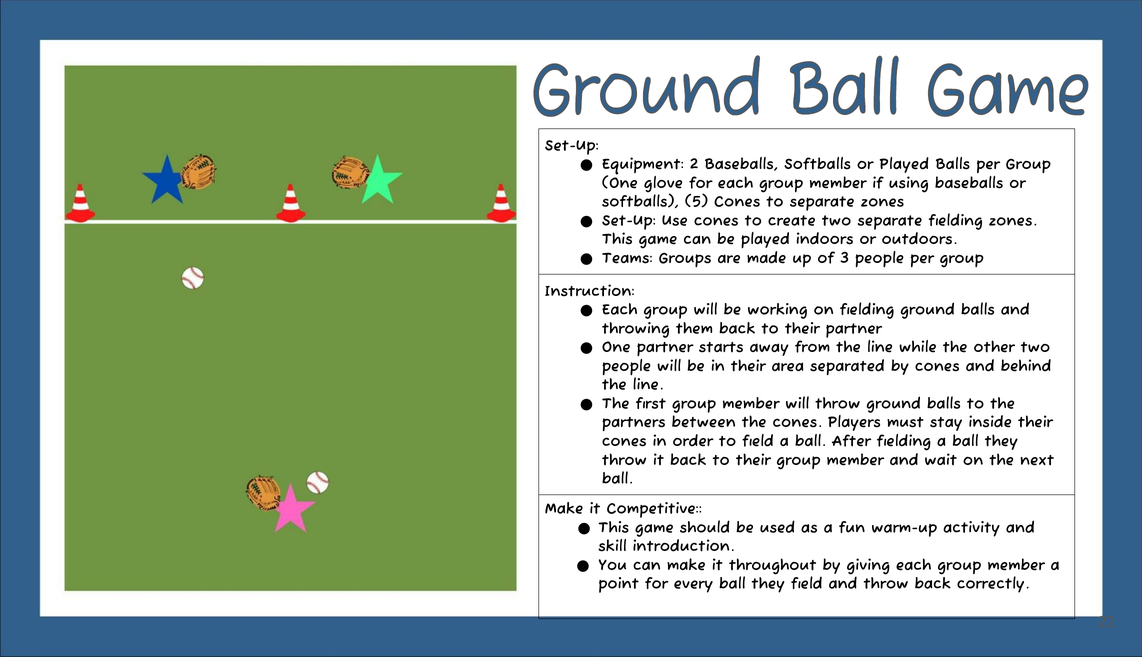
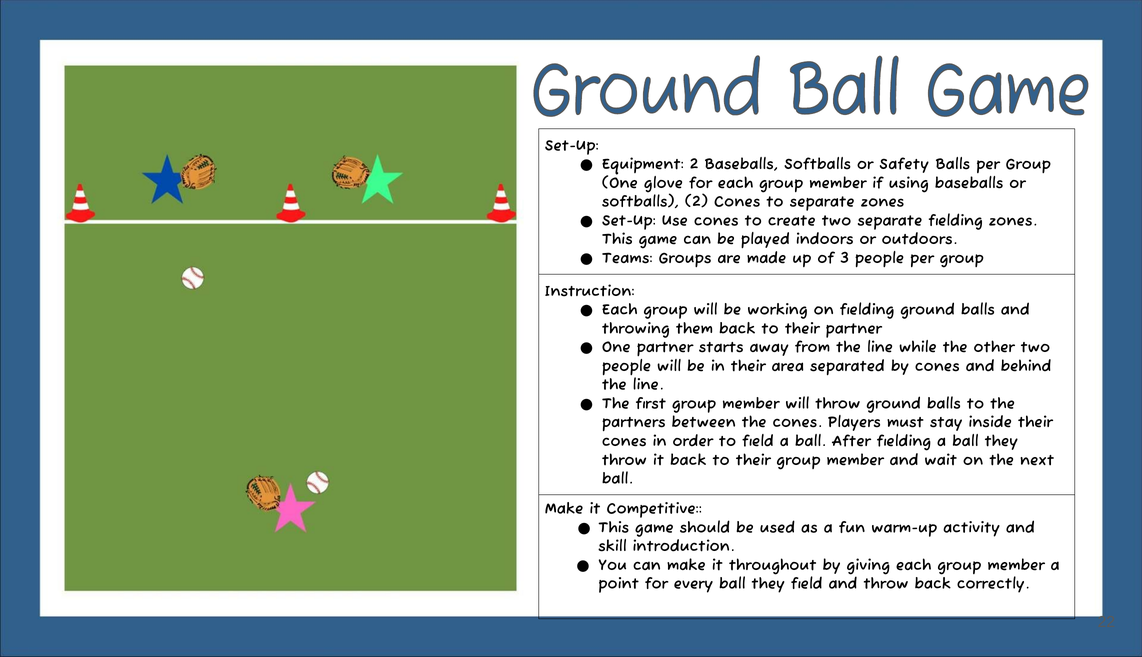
or Played: Played -> Safety
softballs 5: 5 -> 2
